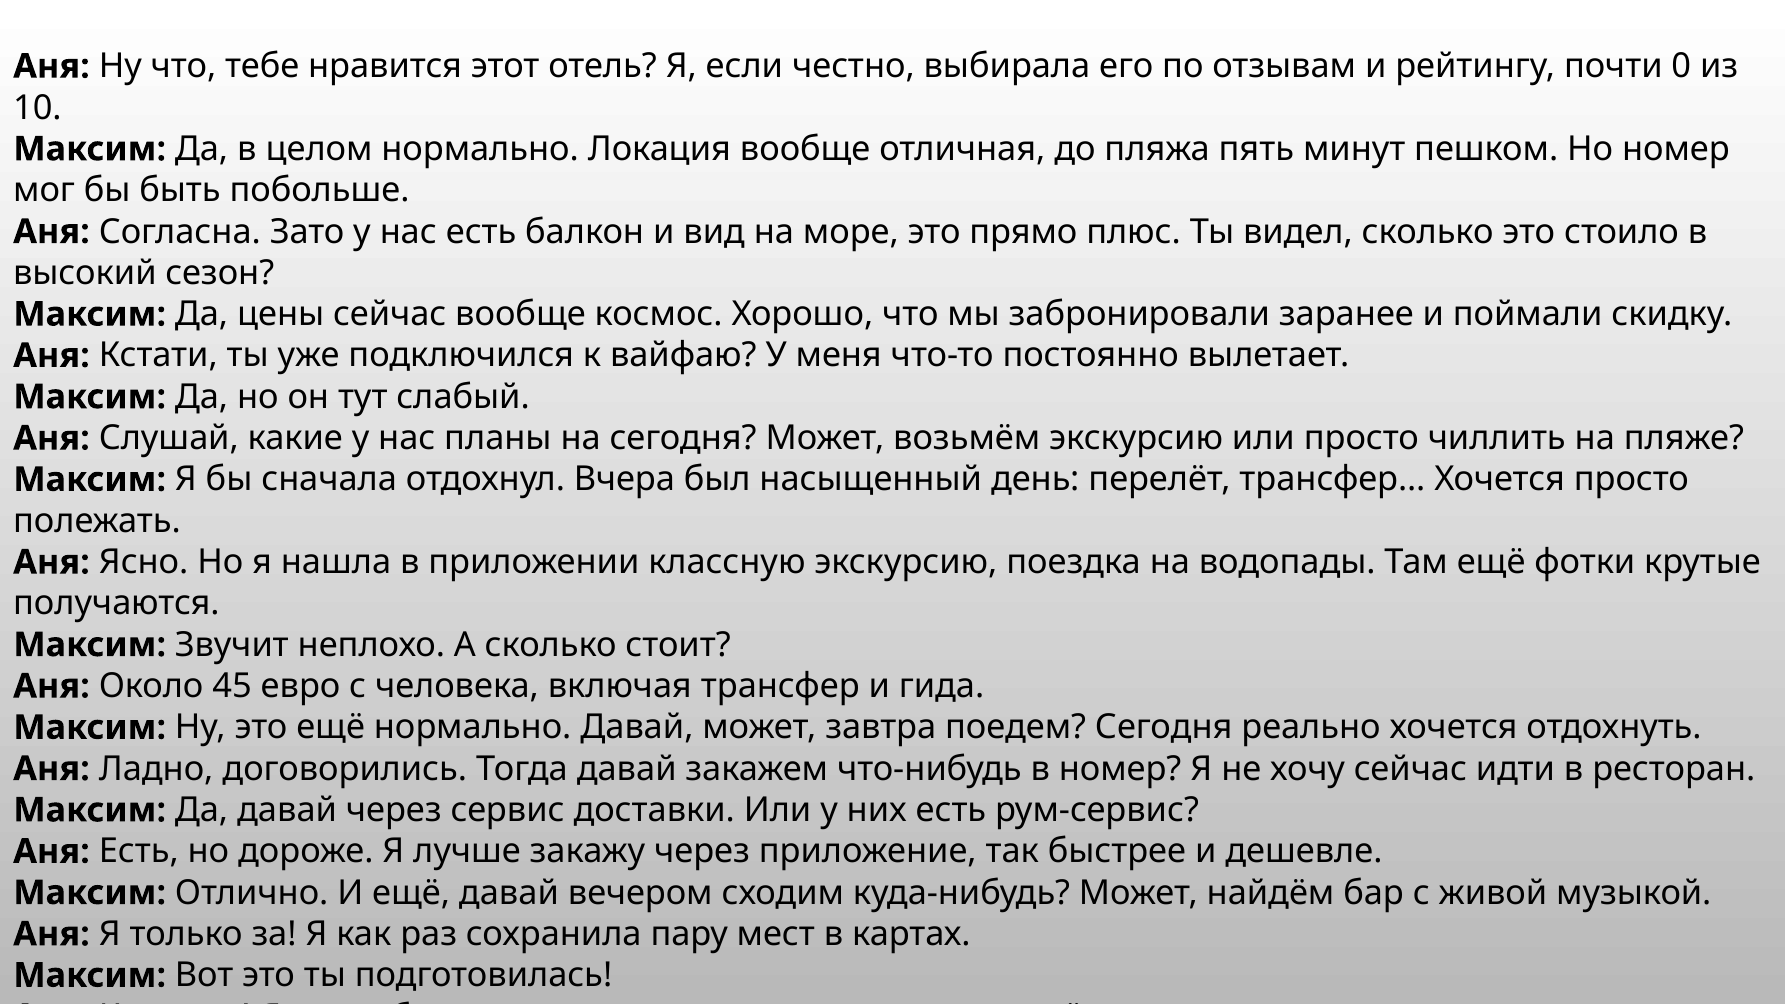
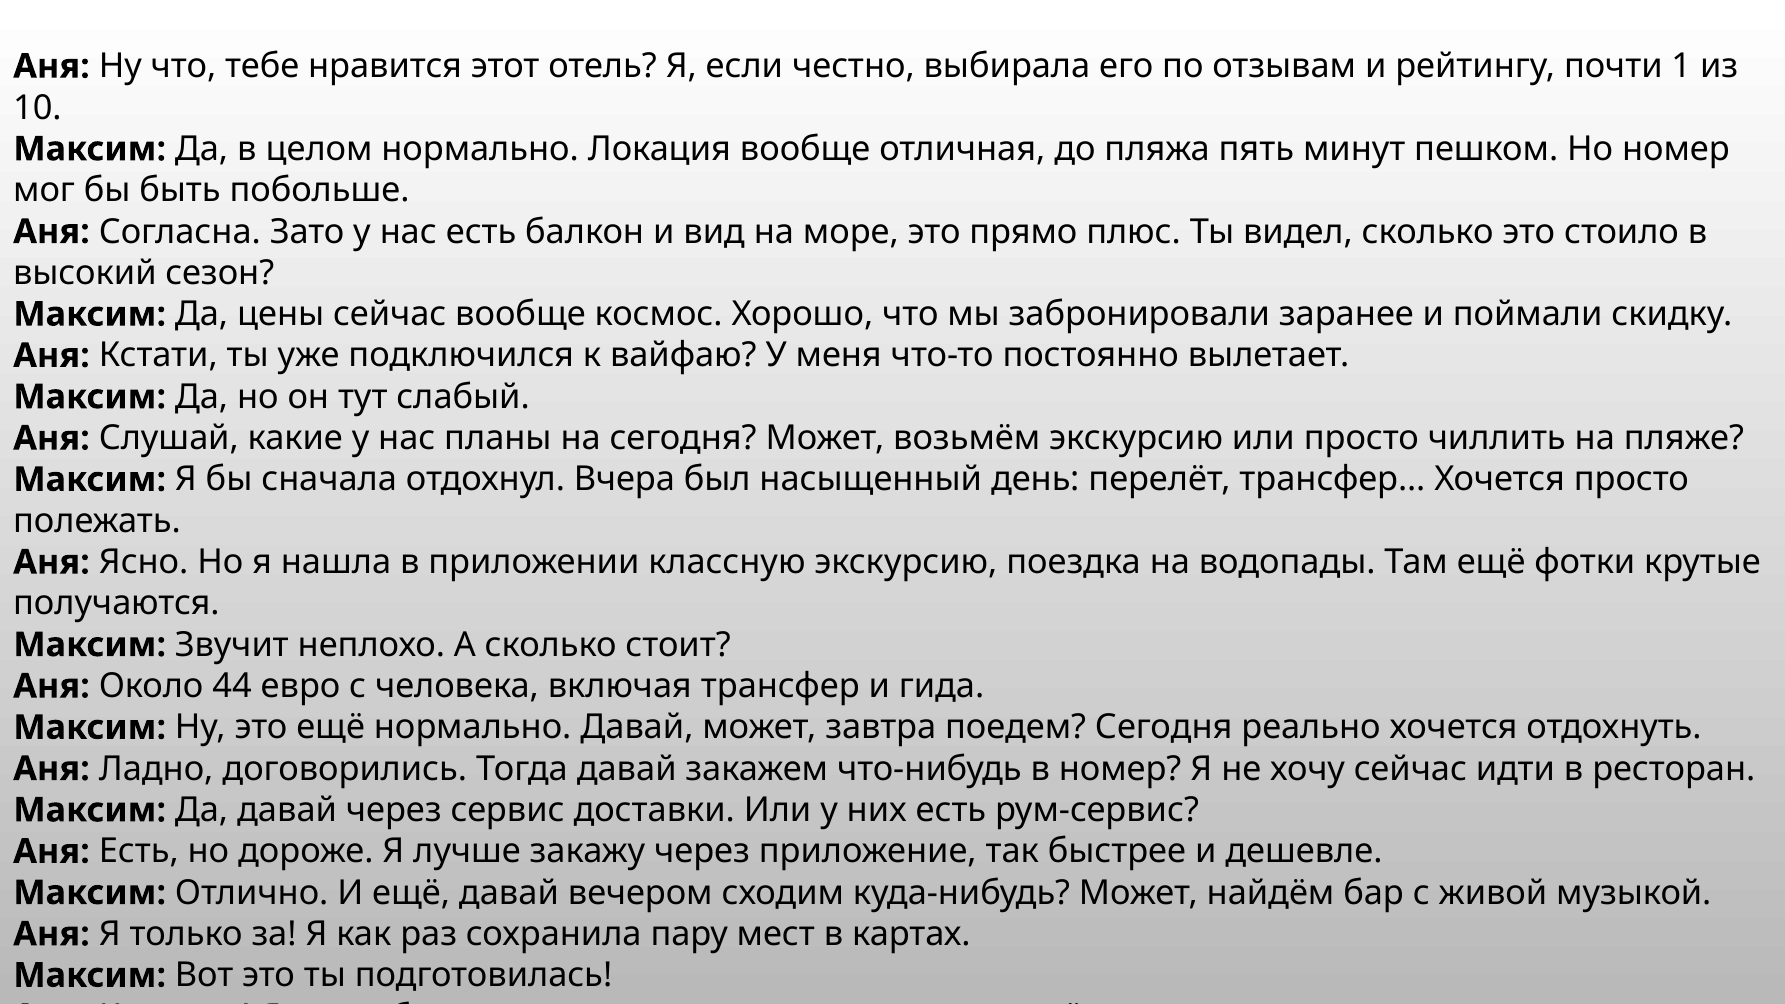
0: 0 -> 1
45: 45 -> 44
